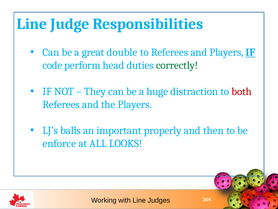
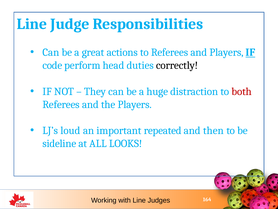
double: double -> actions
correctly colour: green -> black
balls: balls -> loud
properly: properly -> repeated
enforce: enforce -> sideline
